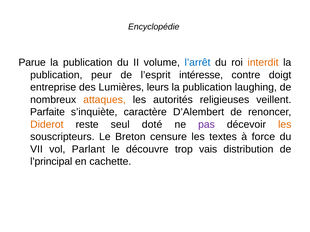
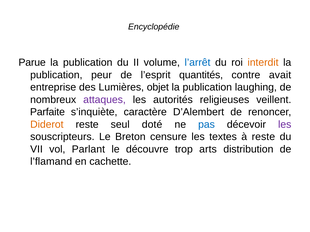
intéresse: intéresse -> quantités
doigt: doigt -> avait
leurs: leurs -> objet
attaques colour: orange -> purple
pas colour: purple -> blue
les at (285, 125) colour: orange -> purple
à force: force -> reste
vais: vais -> arts
l’principal: l’principal -> l’flamand
